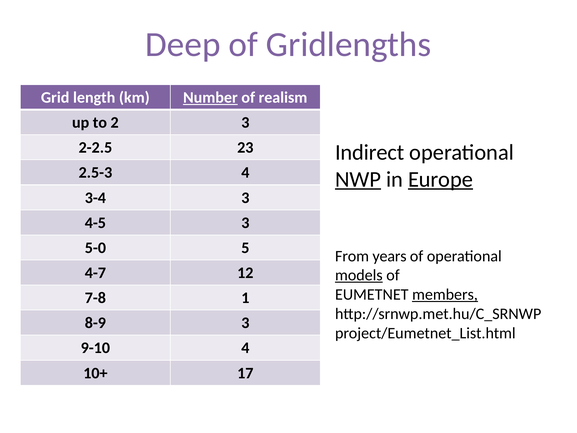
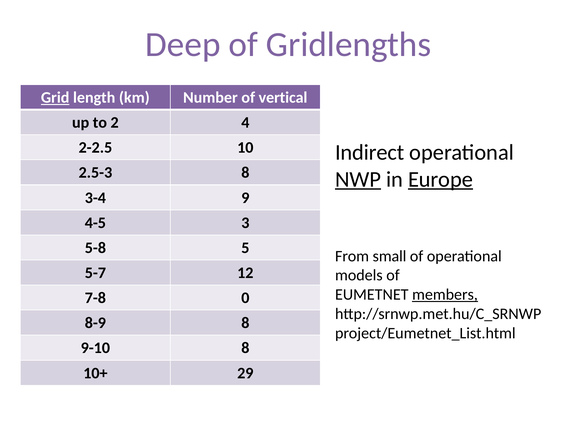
Grid underline: none -> present
Number underline: present -> none
realism: realism -> vertical
2 3: 3 -> 4
23: 23 -> 10
2.5-3 4: 4 -> 8
3-4 3: 3 -> 9
5-0: 5-0 -> 5-8
years: years -> small
4-7: 4-7 -> 5-7
models underline: present -> none
1: 1 -> 0
8-9 3: 3 -> 8
9-10 4: 4 -> 8
17: 17 -> 29
